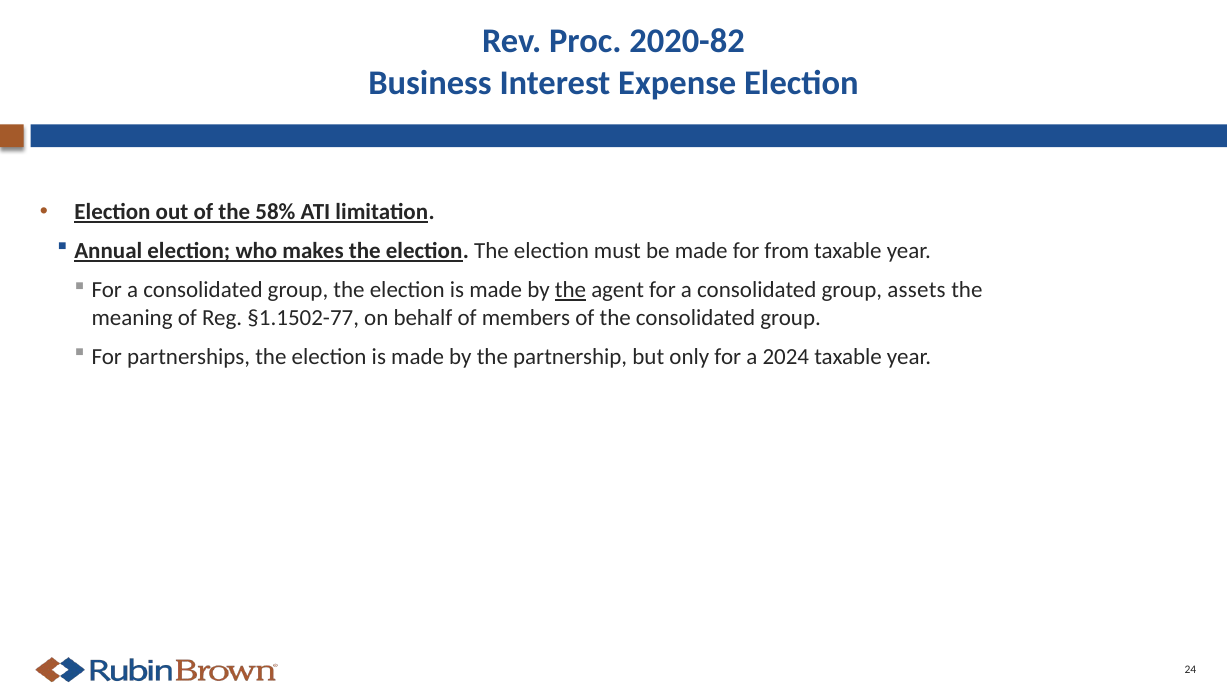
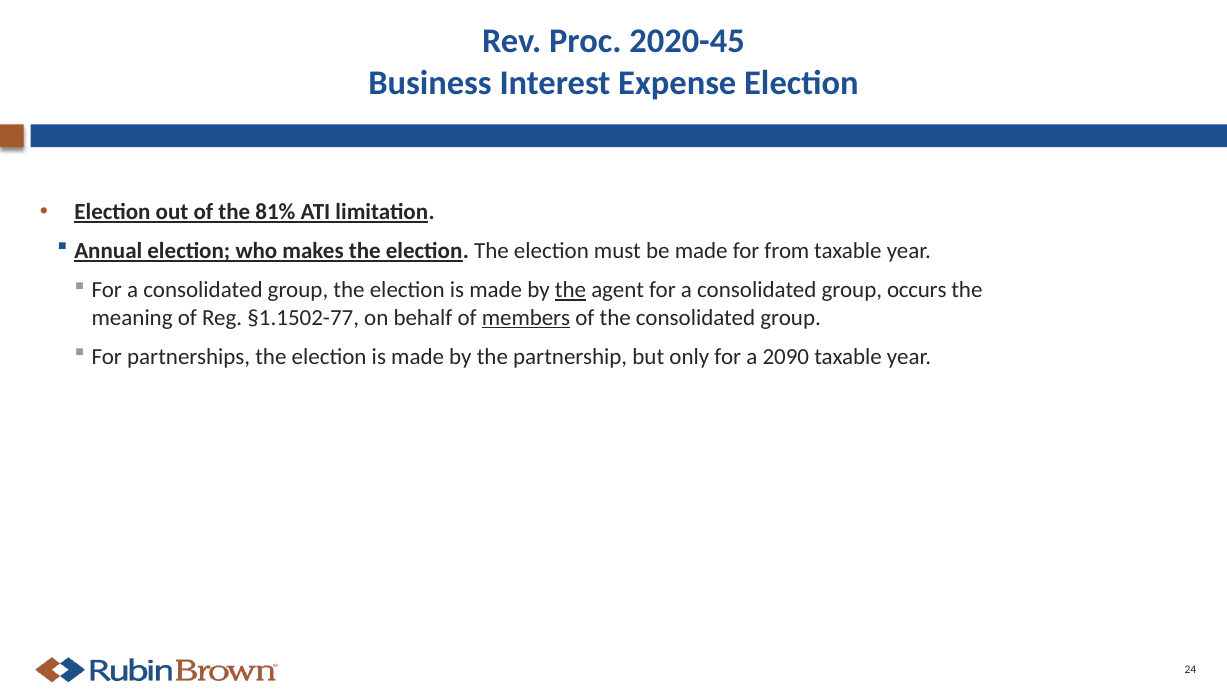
2020-82: 2020-82 -> 2020-45
58%: 58% -> 81%
assets: assets -> occurs
members underline: none -> present
2024: 2024 -> 2090
